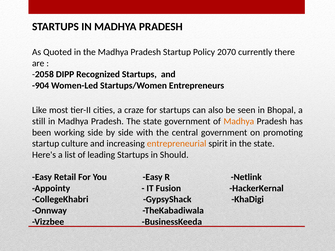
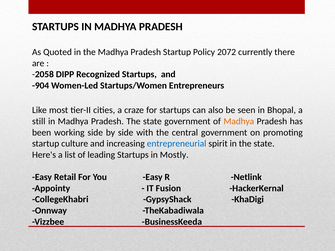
2070: 2070 -> 2072
entrepreneurial colour: orange -> blue
Should: Should -> Mostly
